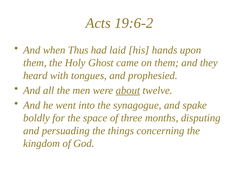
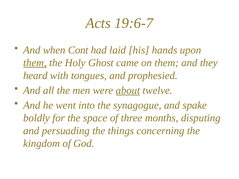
19:6-2: 19:6-2 -> 19:6-7
Thus: Thus -> Cont
them at (35, 63) underline: none -> present
